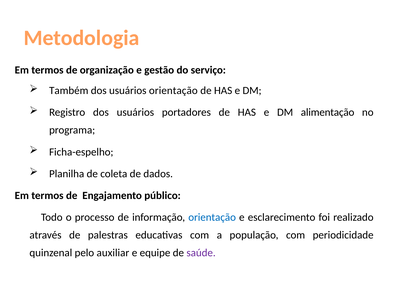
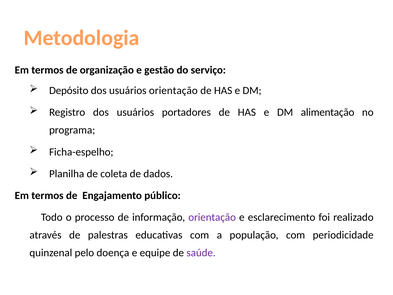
Também: Também -> Depósito
orientação at (212, 217) colour: blue -> purple
auxiliar: auxiliar -> doença
